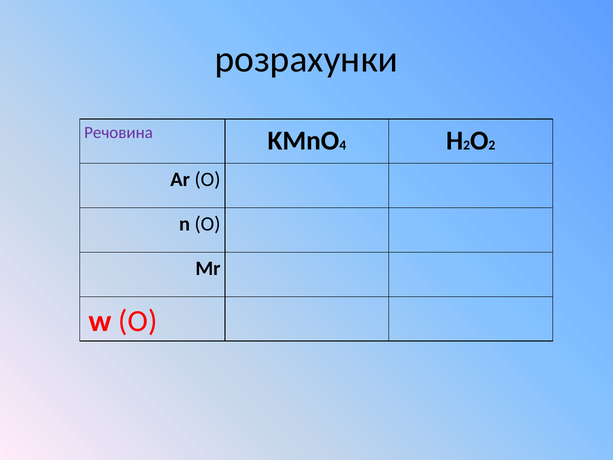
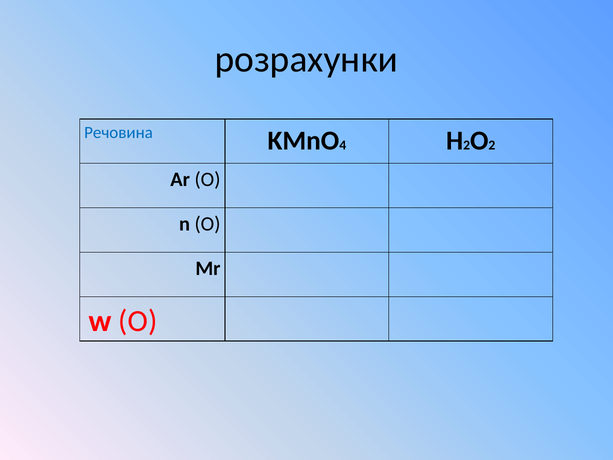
Речовина colour: purple -> blue
